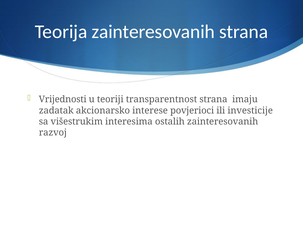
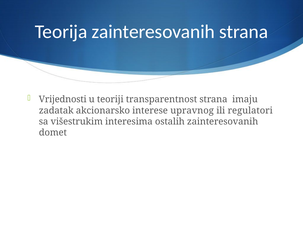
povjerioci: povjerioci -> upravnog
investicije: investicije -> regulatori
razvoj: razvoj -> domet
